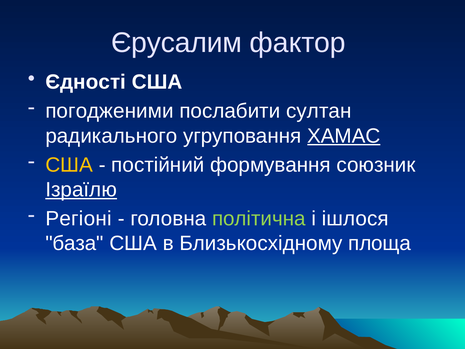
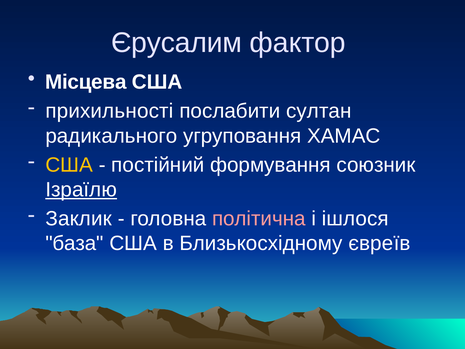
Єдності: Єдності -> Місцева
погодженими: погодженими -> прихильності
ХАМАС underline: present -> none
Регіоні: Регіоні -> Заклик
політична colour: light green -> pink
площа: площа -> євреїв
